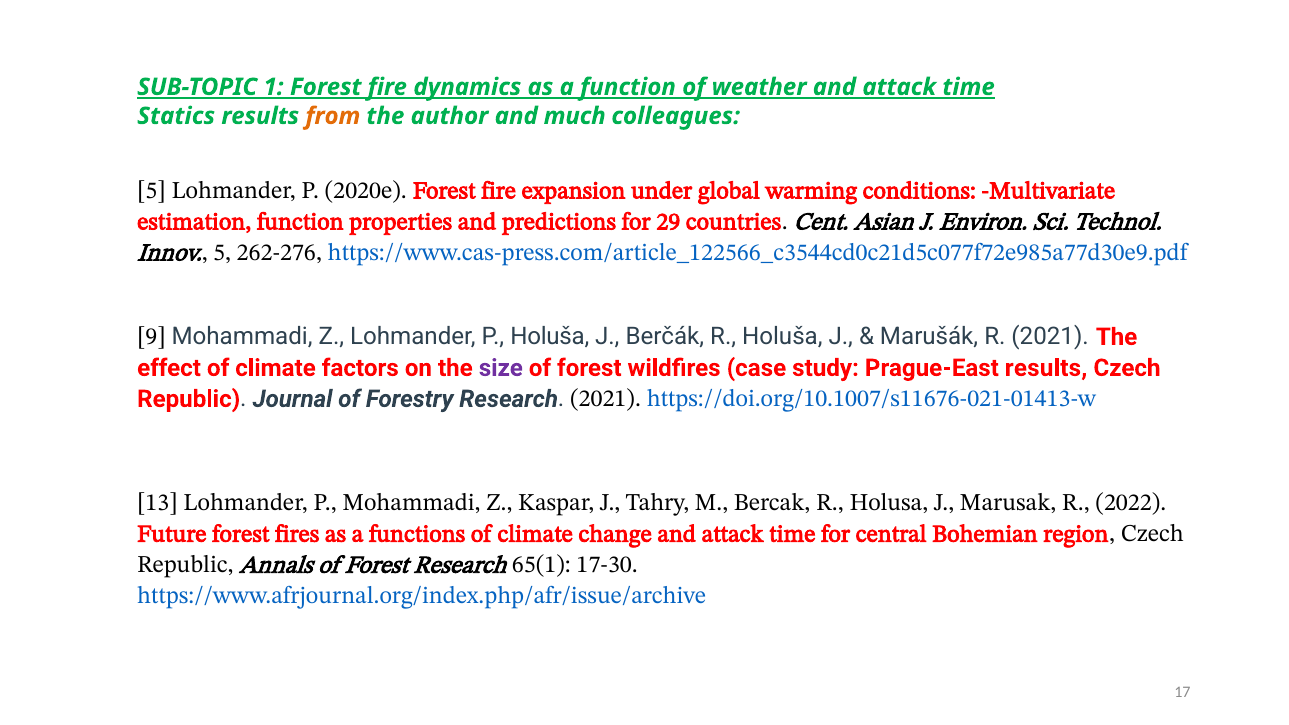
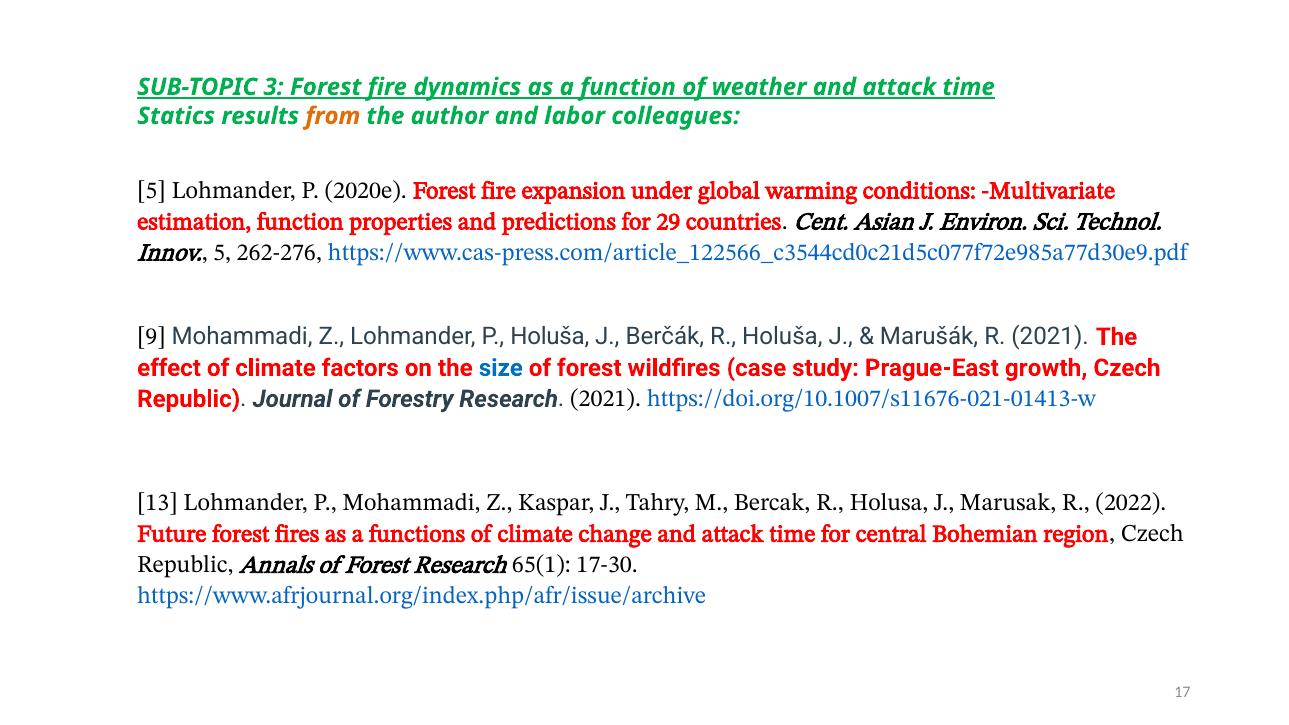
1: 1 -> 3
much: much -> labor
size colour: purple -> blue
Prague-East results: results -> growth
